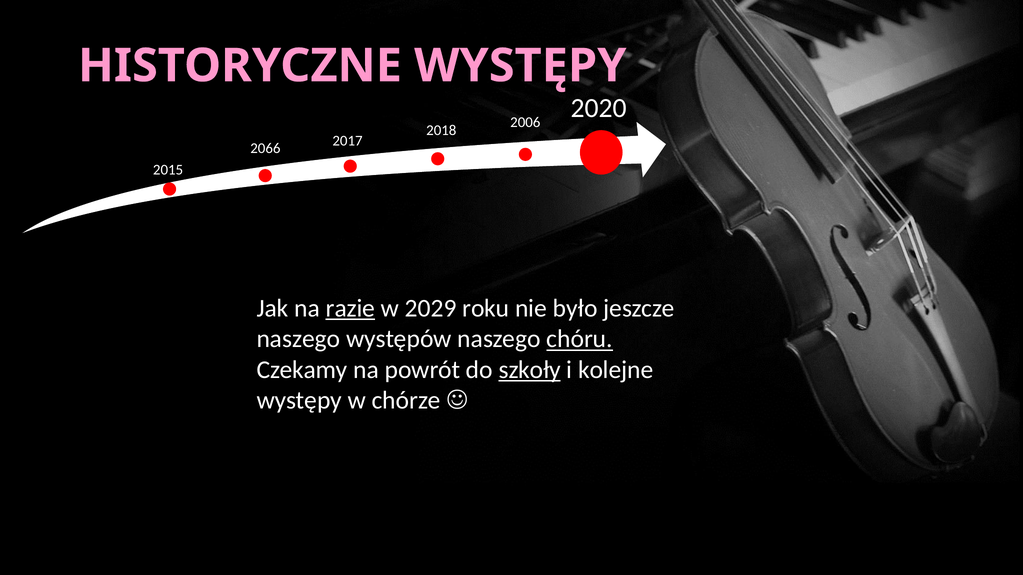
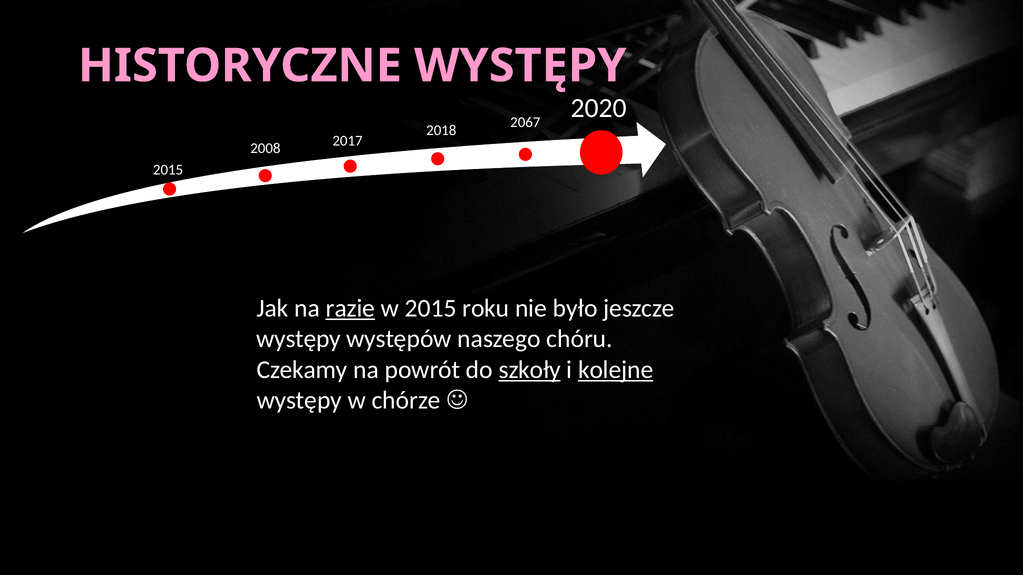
2006: 2006 -> 2067
2066: 2066 -> 2008
w 2029: 2029 -> 2015
naszego at (298, 339): naszego -> występy
chóru underline: present -> none
kolejne underline: none -> present
